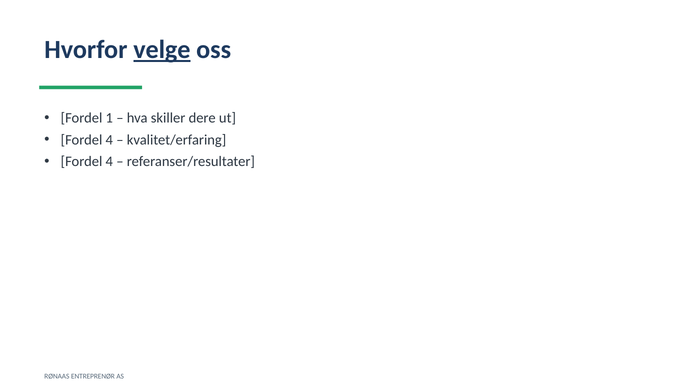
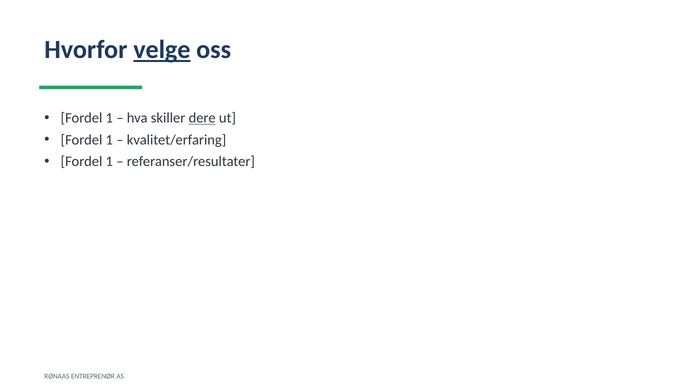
dere underline: none -> present
4 at (109, 140): 4 -> 1
4 at (109, 162): 4 -> 1
